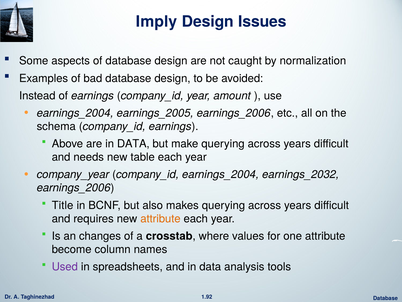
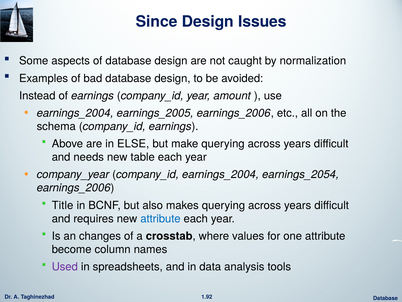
Imply: Imply -> Since
are in DATA: DATA -> ELSE
earnings_2032: earnings_2032 -> earnings_2054
attribute at (160, 218) colour: orange -> blue
